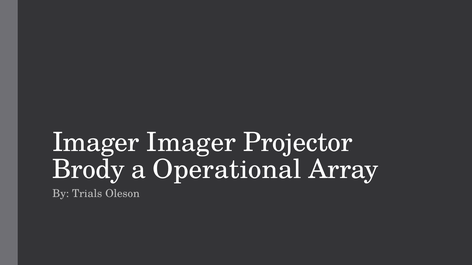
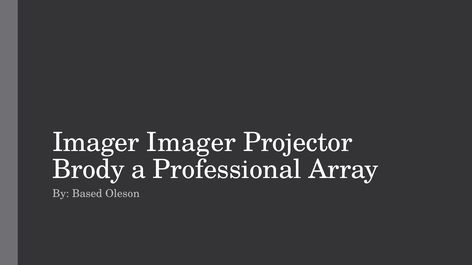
Operational: Operational -> Professional
Trials: Trials -> Based
